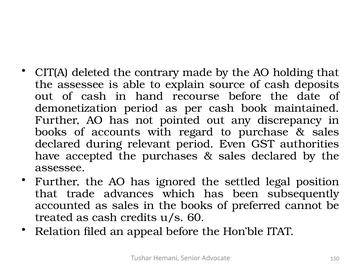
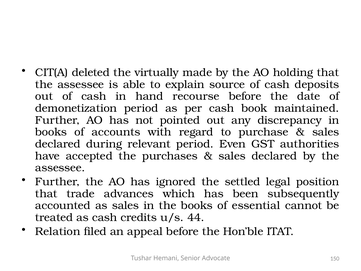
contrary: contrary -> virtually
preferred: preferred -> essential
60: 60 -> 44
